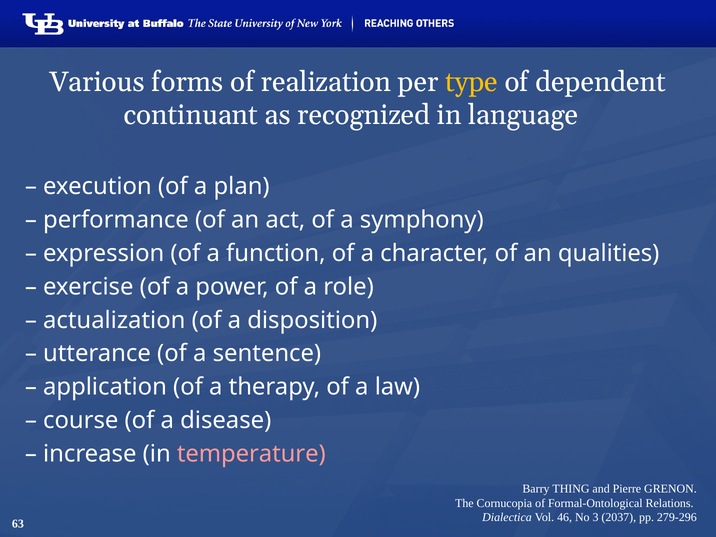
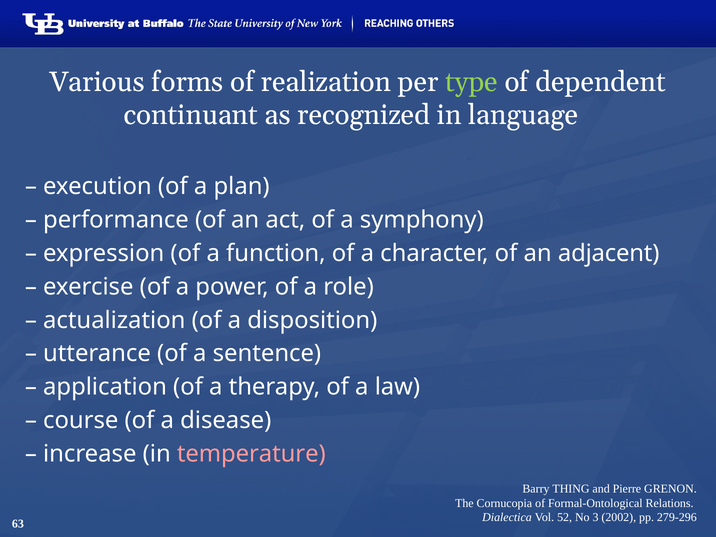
type colour: yellow -> light green
qualities: qualities -> adjacent
46: 46 -> 52
2037: 2037 -> 2002
